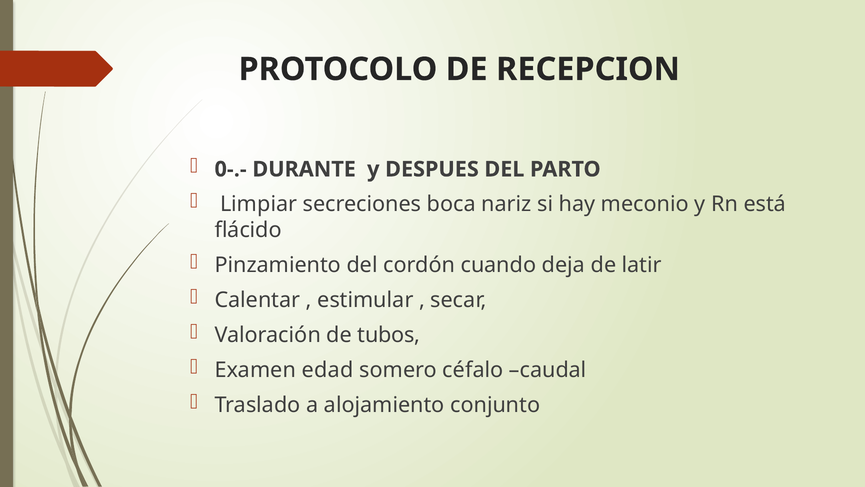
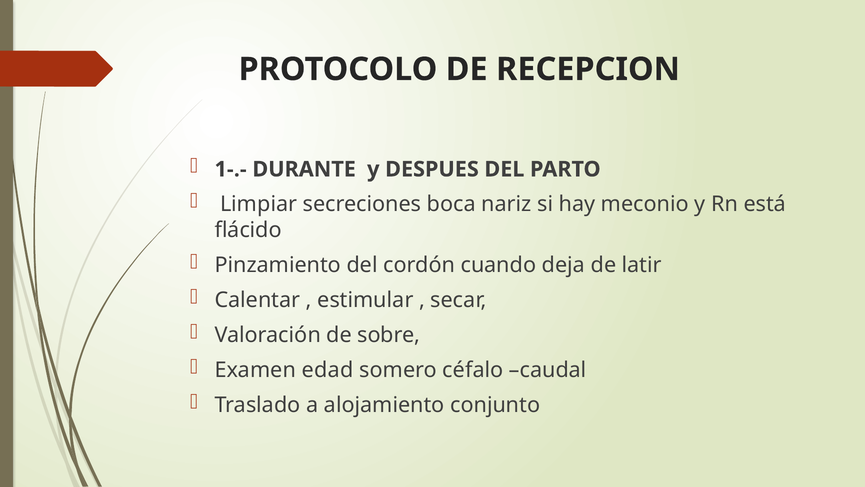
0-.-: 0-.- -> 1-.-
tubos: tubos -> sobre
